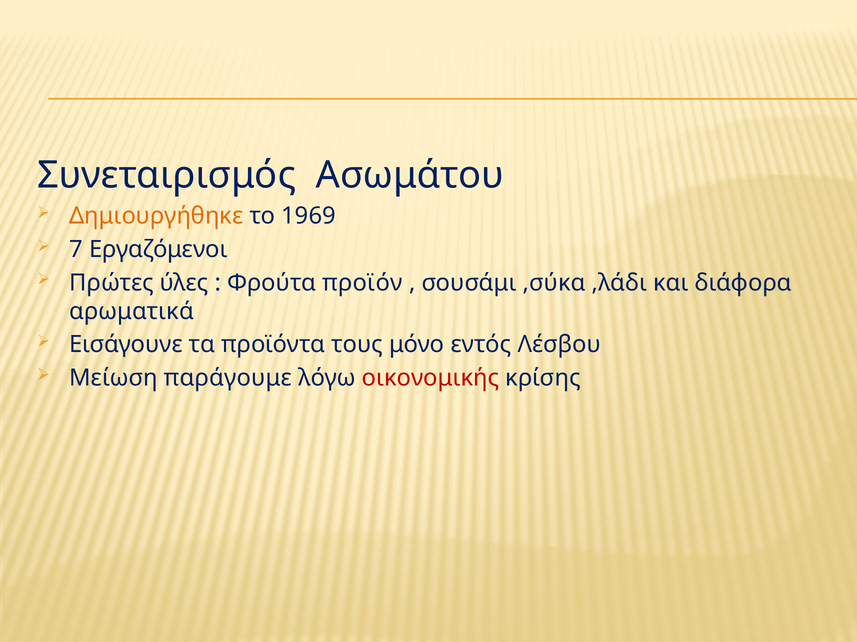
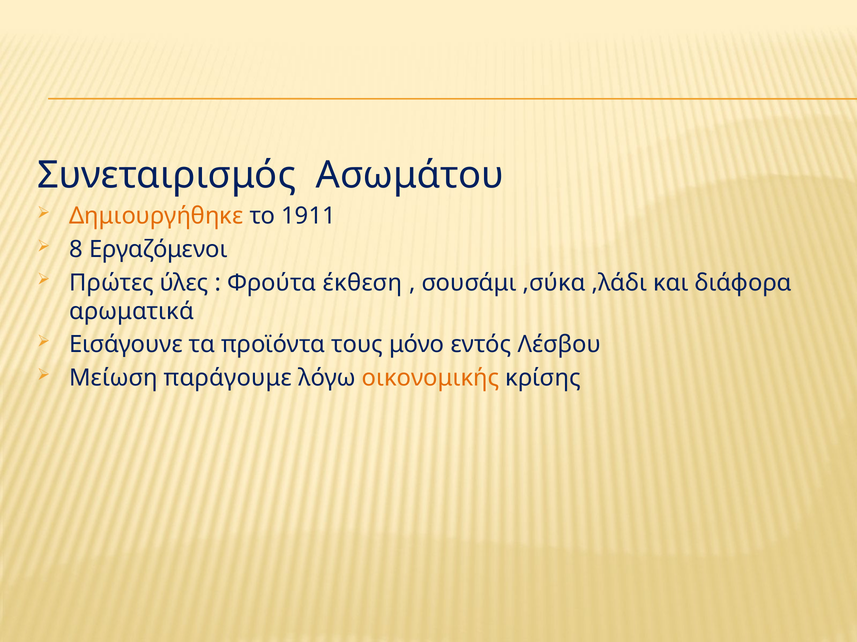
1969: 1969 -> 1911
7: 7 -> 8
προϊόν: προϊόν -> έκθεση
οικονομικής colour: red -> orange
